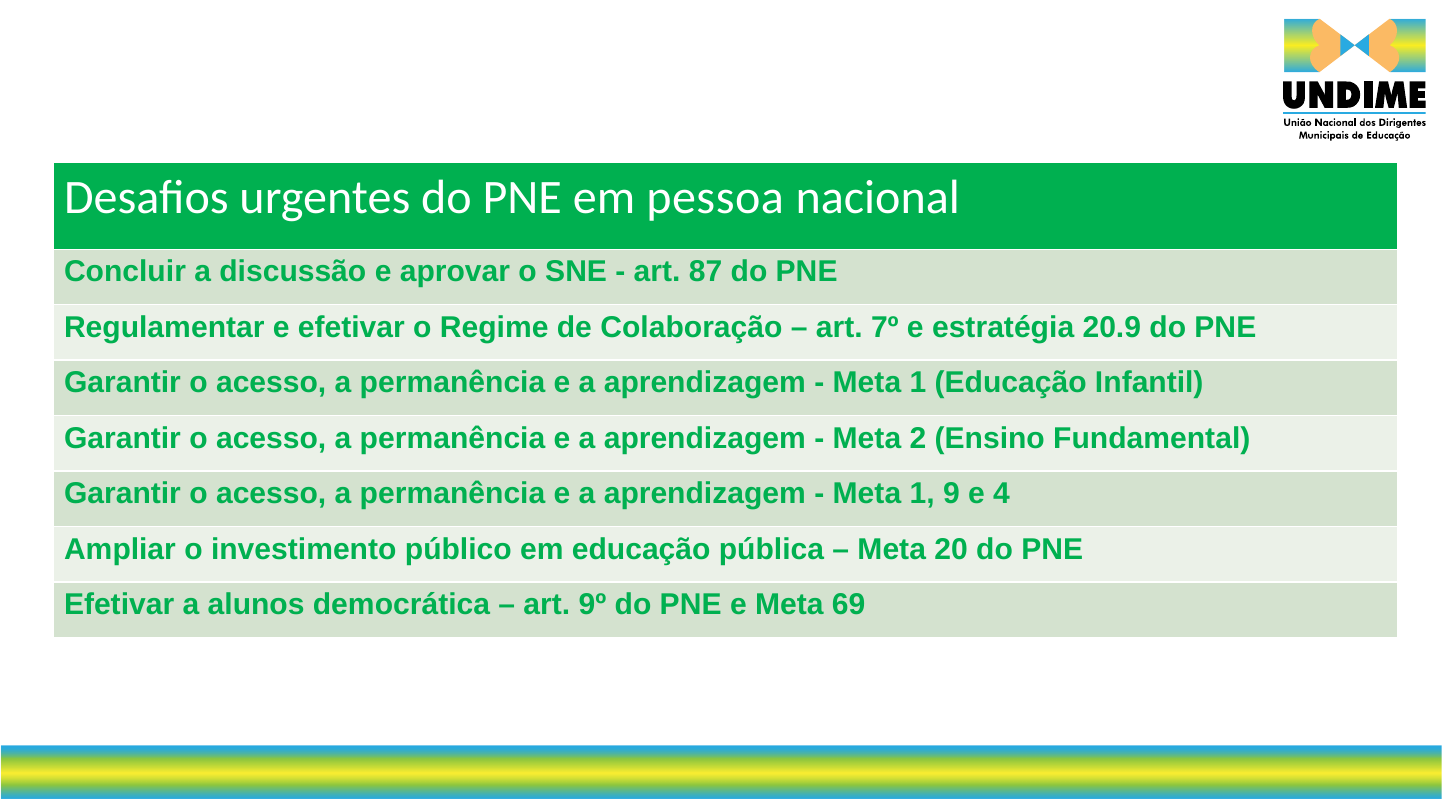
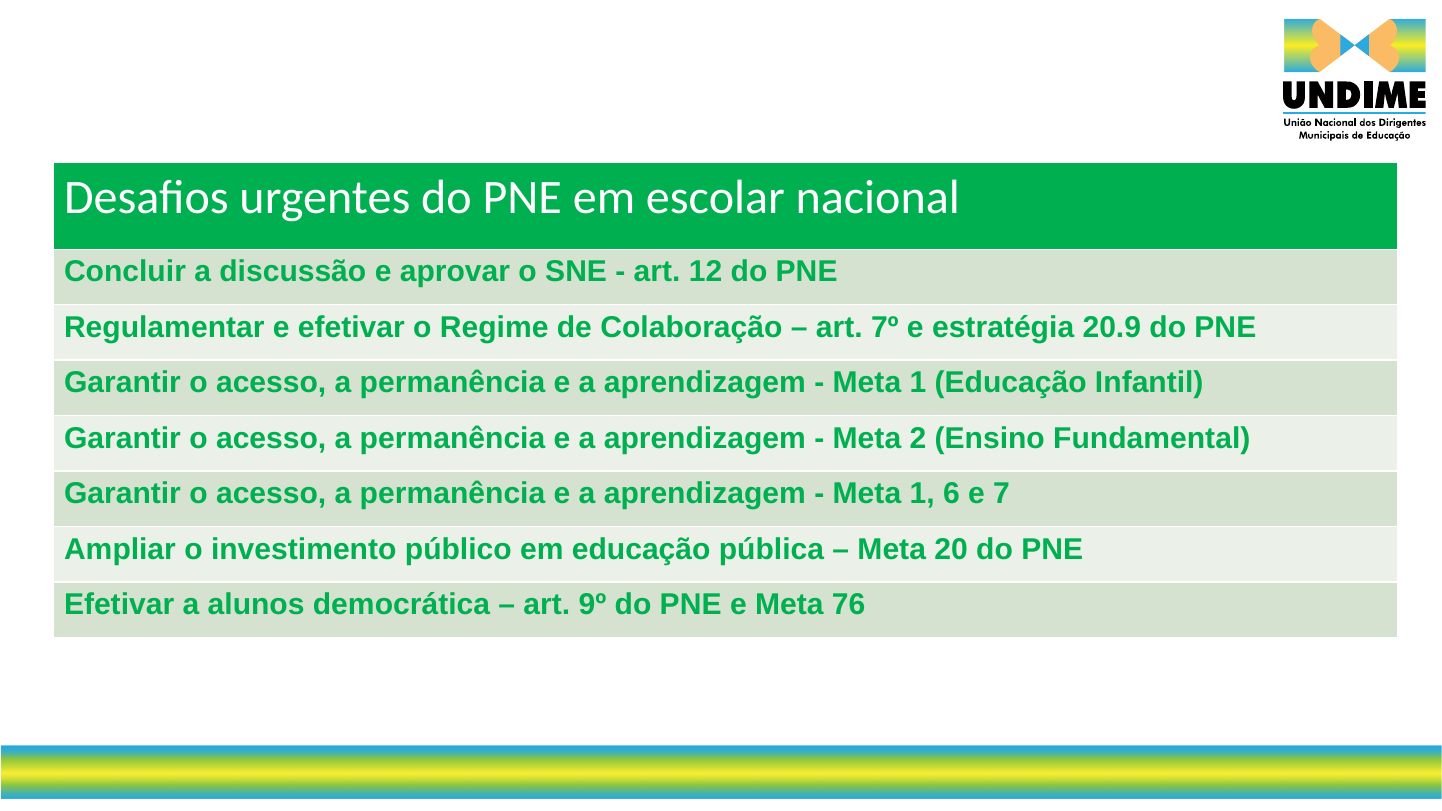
pessoa: pessoa -> escolar
87: 87 -> 12
9: 9 -> 6
4: 4 -> 7
69: 69 -> 76
